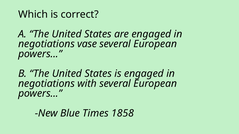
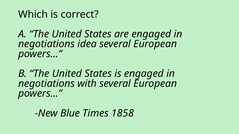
vase: vase -> idea
